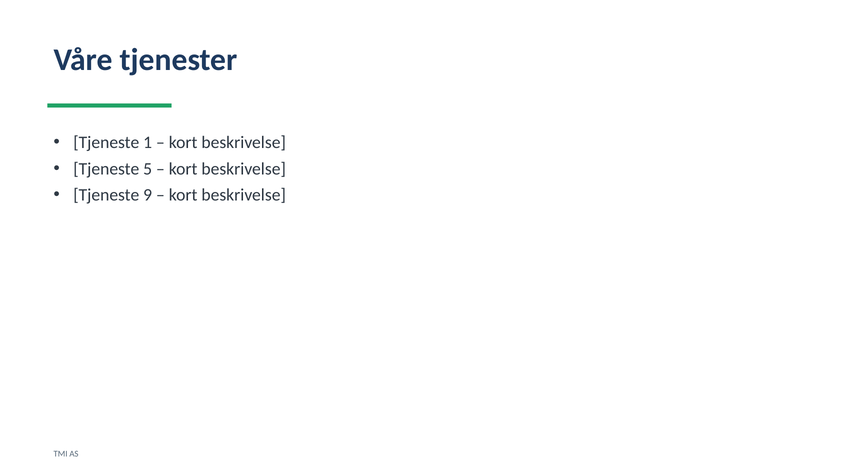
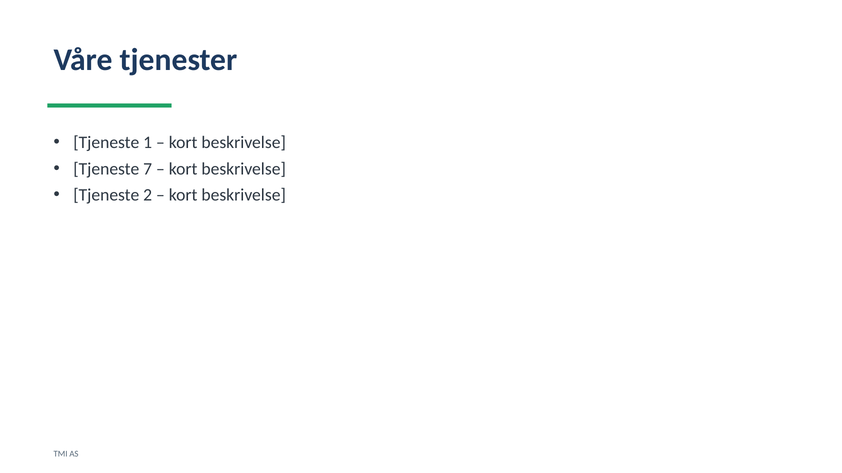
5: 5 -> 7
9: 9 -> 2
